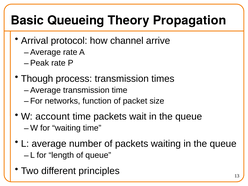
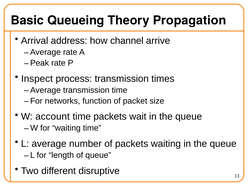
protocol: protocol -> address
Though: Though -> Inspect
principles: principles -> disruptive
